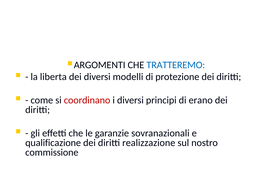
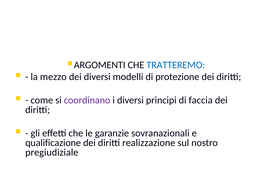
liberta: liberta -> mezzo
coordinano colour: red -> purple
erano: erano -> faccia
commissione: commissione -> pregiudiziale
